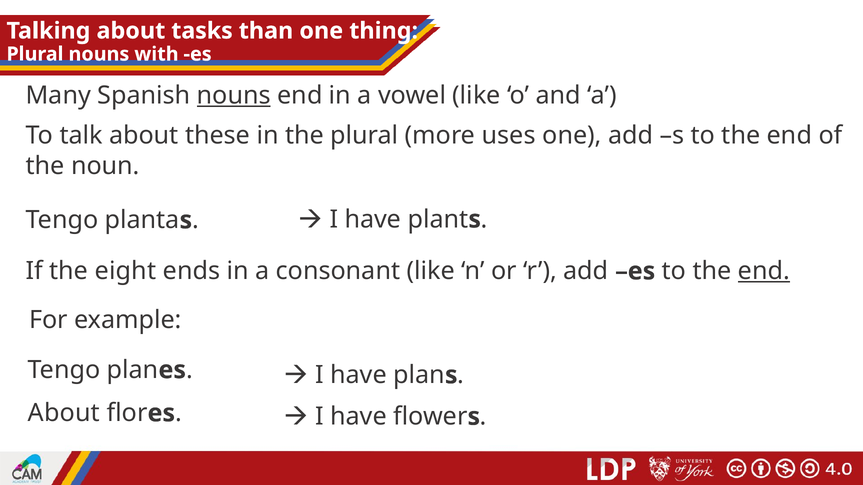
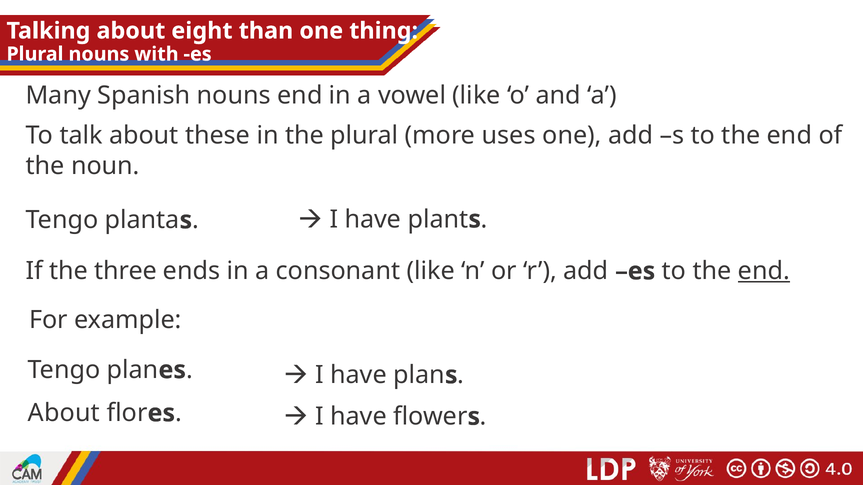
tasks: tasks -> eight
nouns at (234, 95) underline: present -> none
eight: eight -> three
